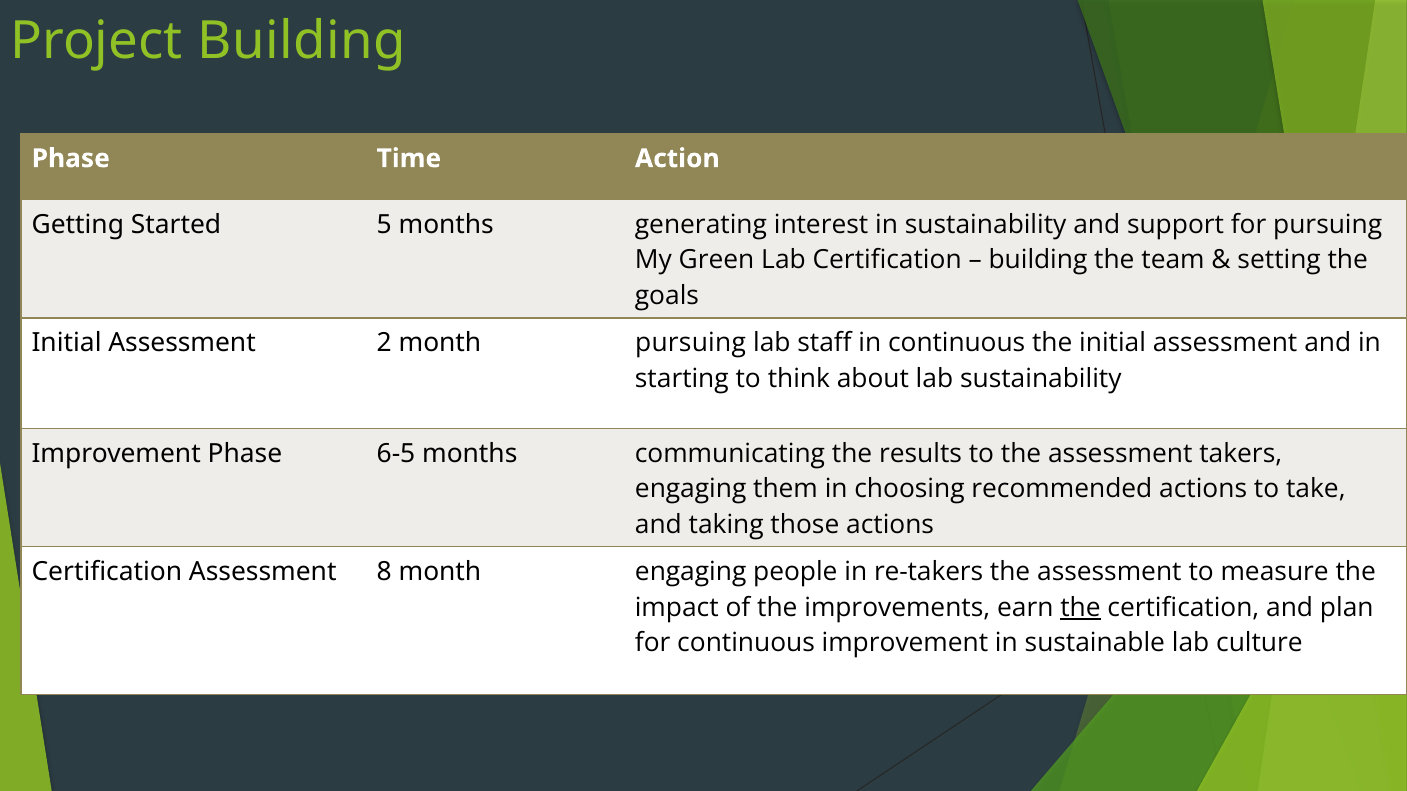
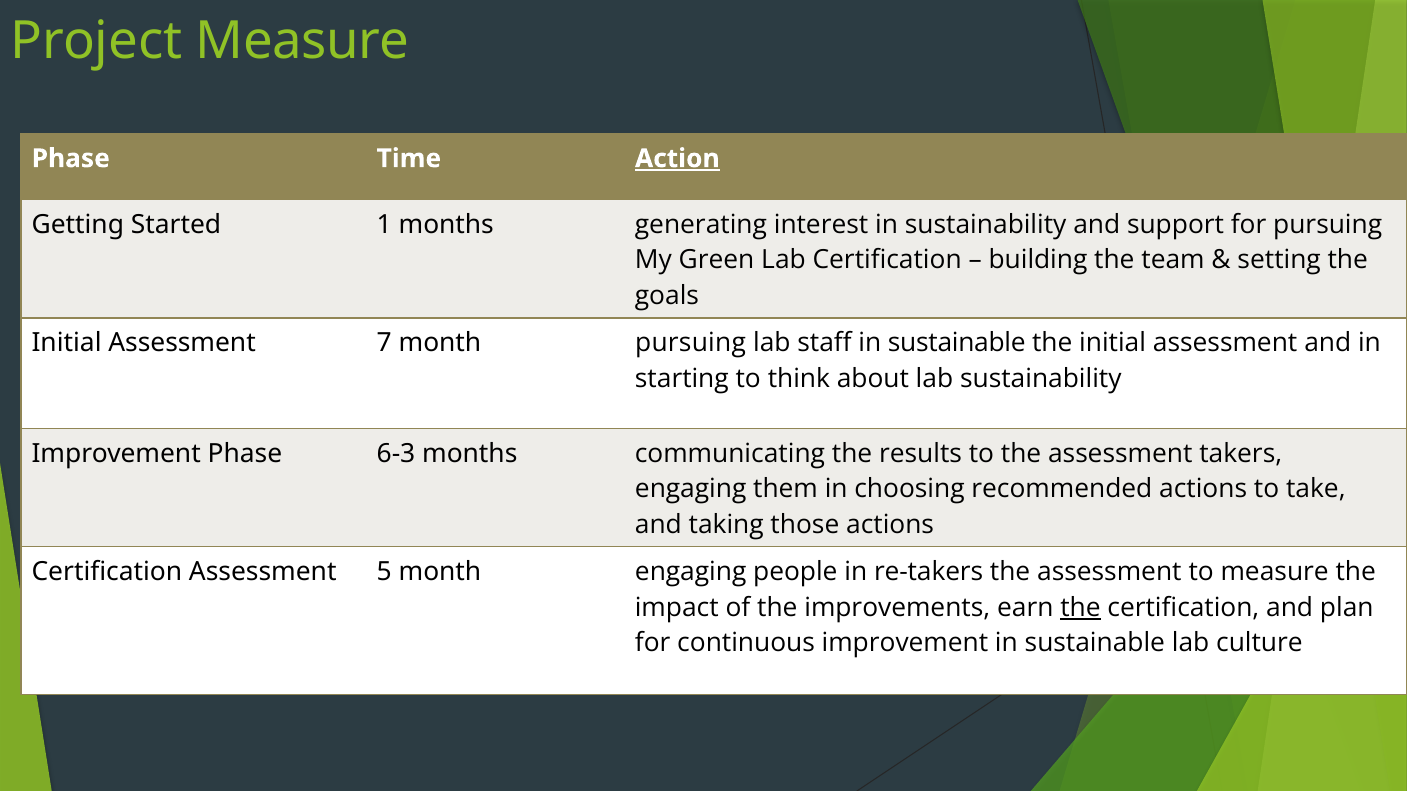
Project Building: Building -> Measure
Action underline: none -> present
5: 5 -> 1
2: 2 -> 7
staff in continuous: continuous -> sustainable
6-5: 6-5 -> 6-3
8: 8 -> 5
